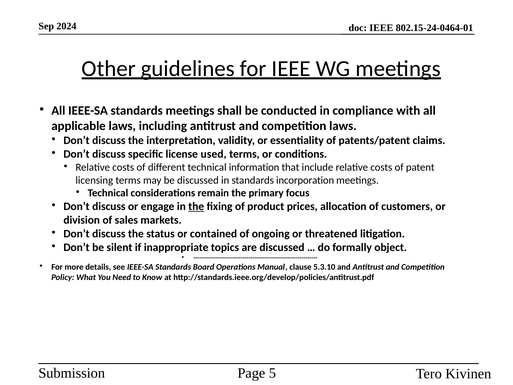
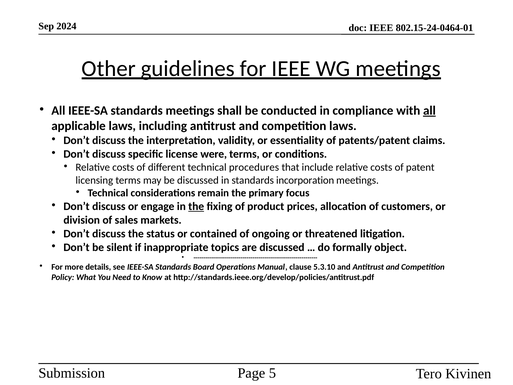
all at (429, 111) underline: none -> present
used: used -> were
information: information -> procedures
